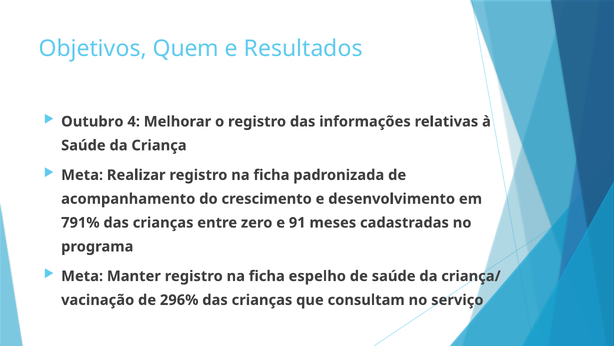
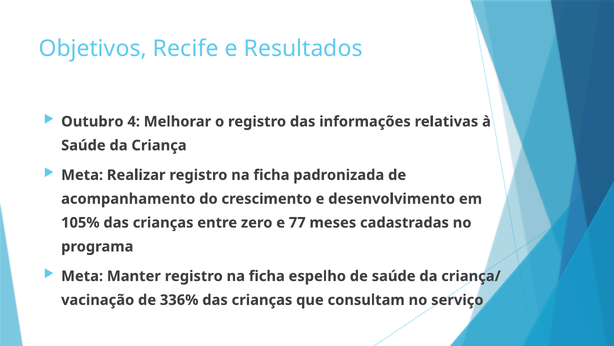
Quem: Quem -> Recife
791%: 791% -> 105%
91: 91 -> 77
296%: 296% -> 336%
